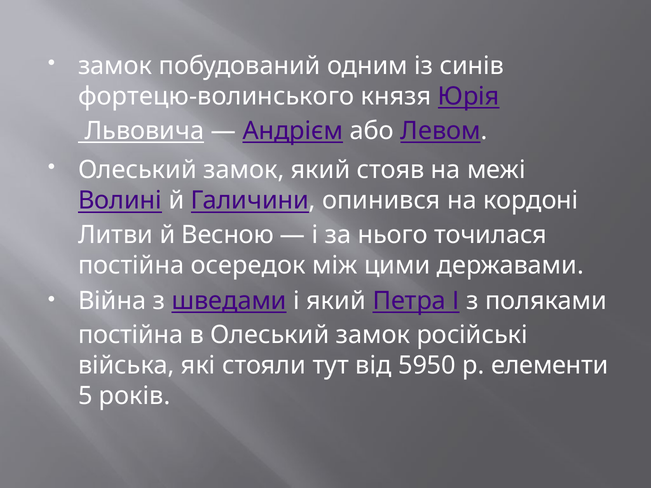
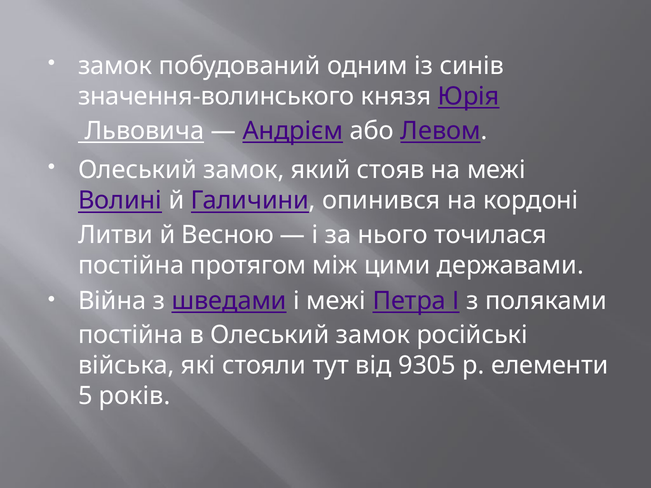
фортецю-волинського: фортецю-волинського -> значення-волинського
осередок: осередок -> протягом
і який: який -> межі
5950: 5950 -> 9305
